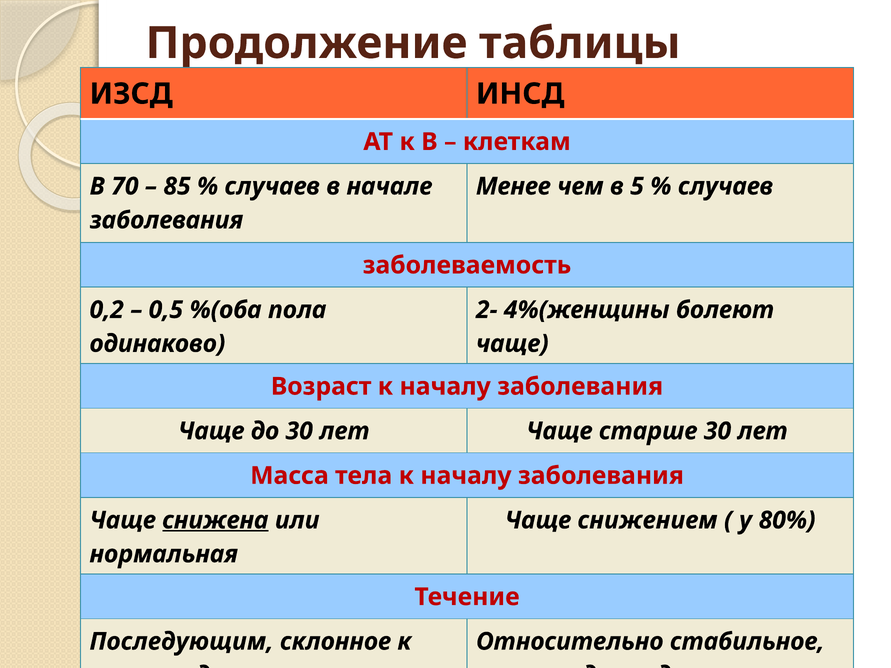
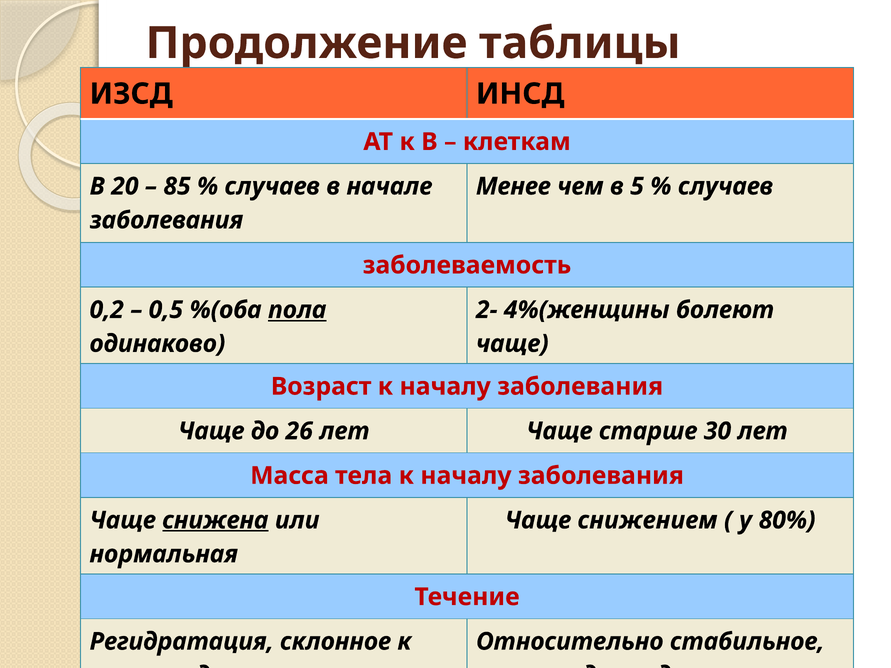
70: 70 -> 20
пола underline: none -> present
до 30: 30 -> 26
Последующим: Последующим -> Регидратация
